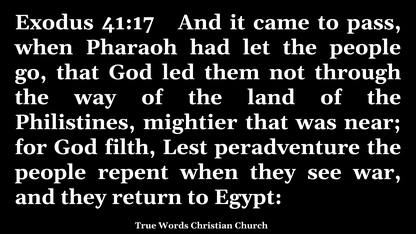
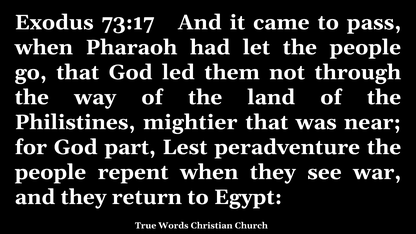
41:17: 41:17 -> 73:17
filth: filth -> part
